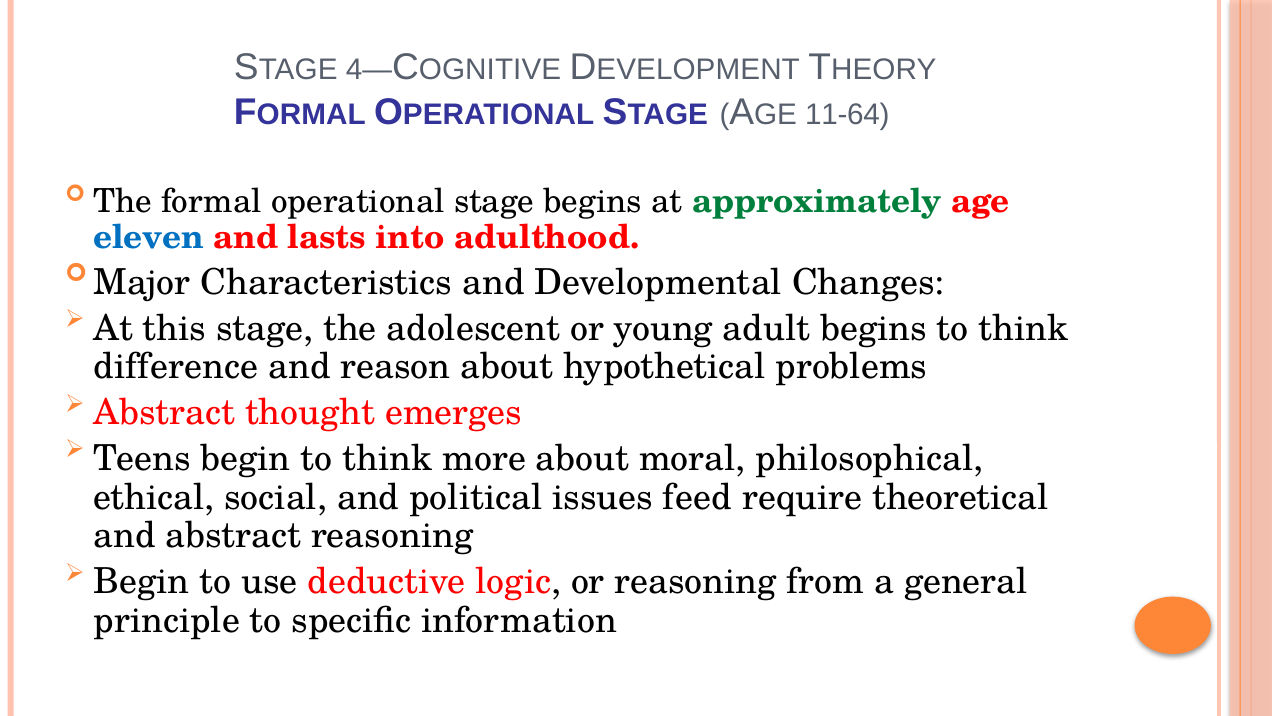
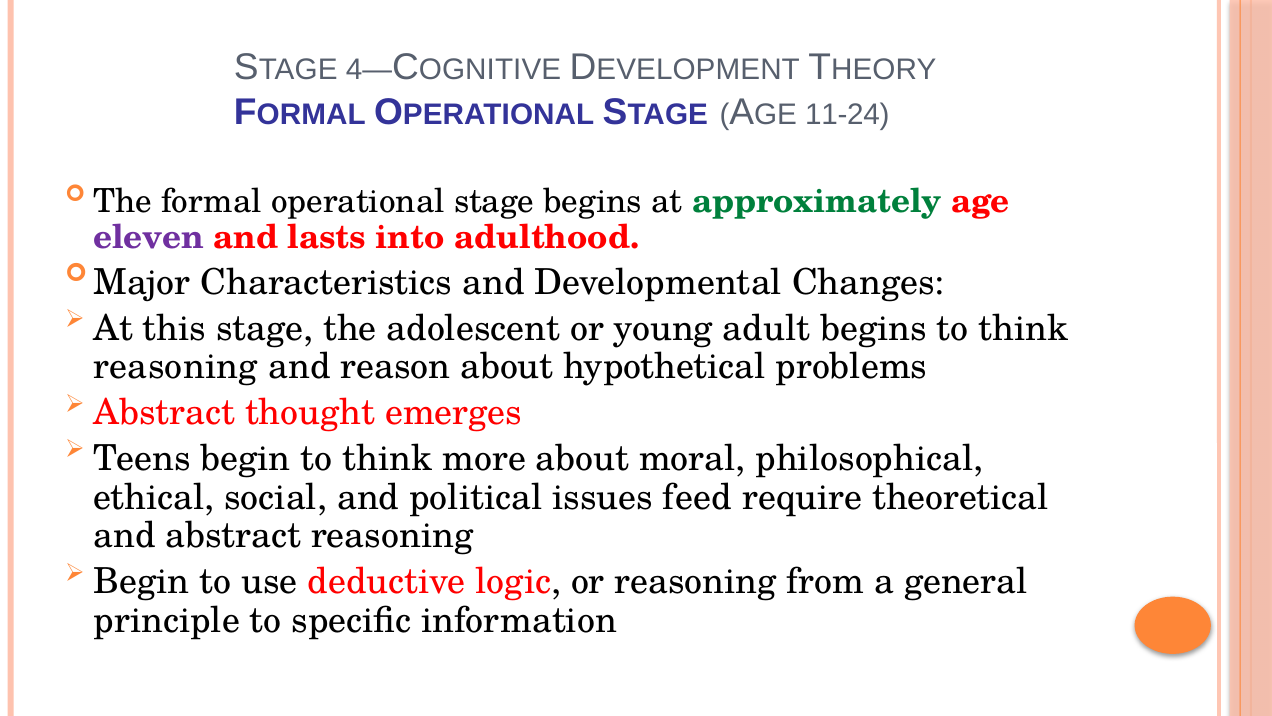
11-64: 11-64 -> 11-24
eleven colour: blue -> purple
difference at (176, 367): difference -> reasoning
